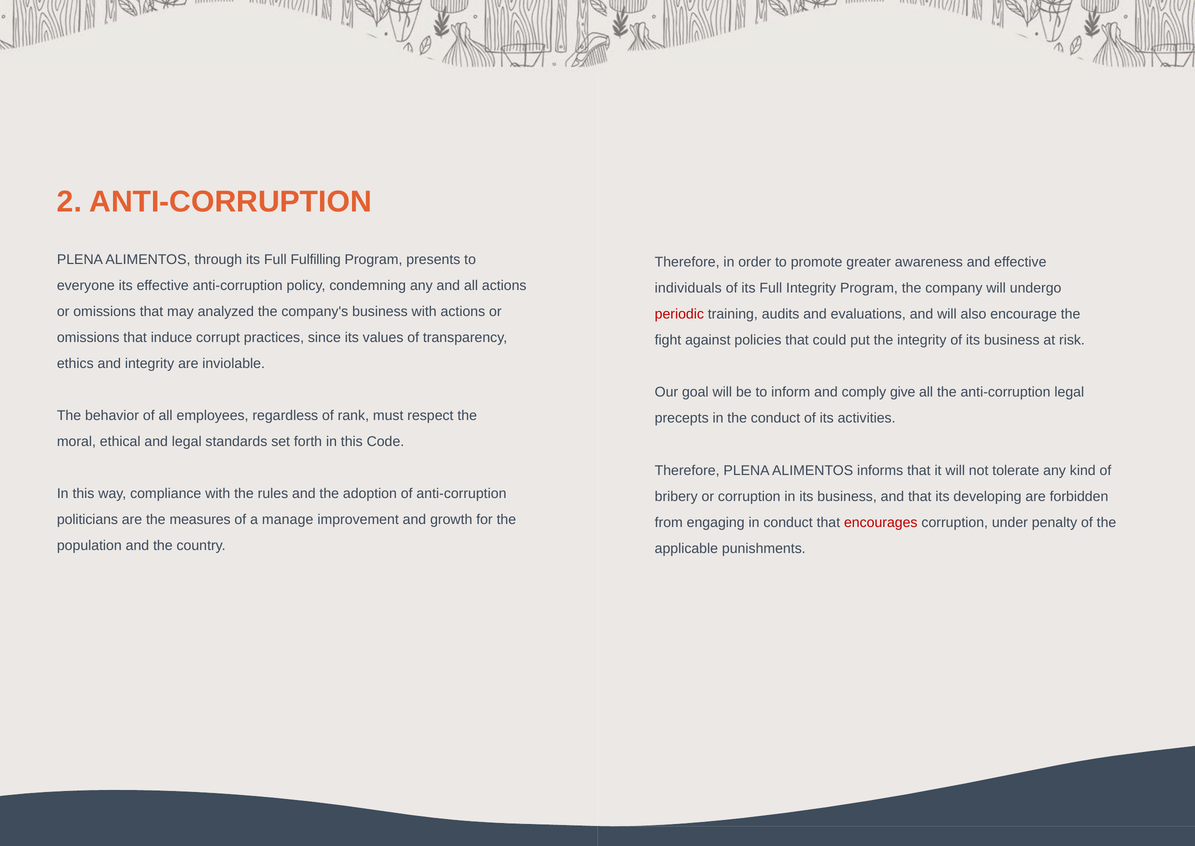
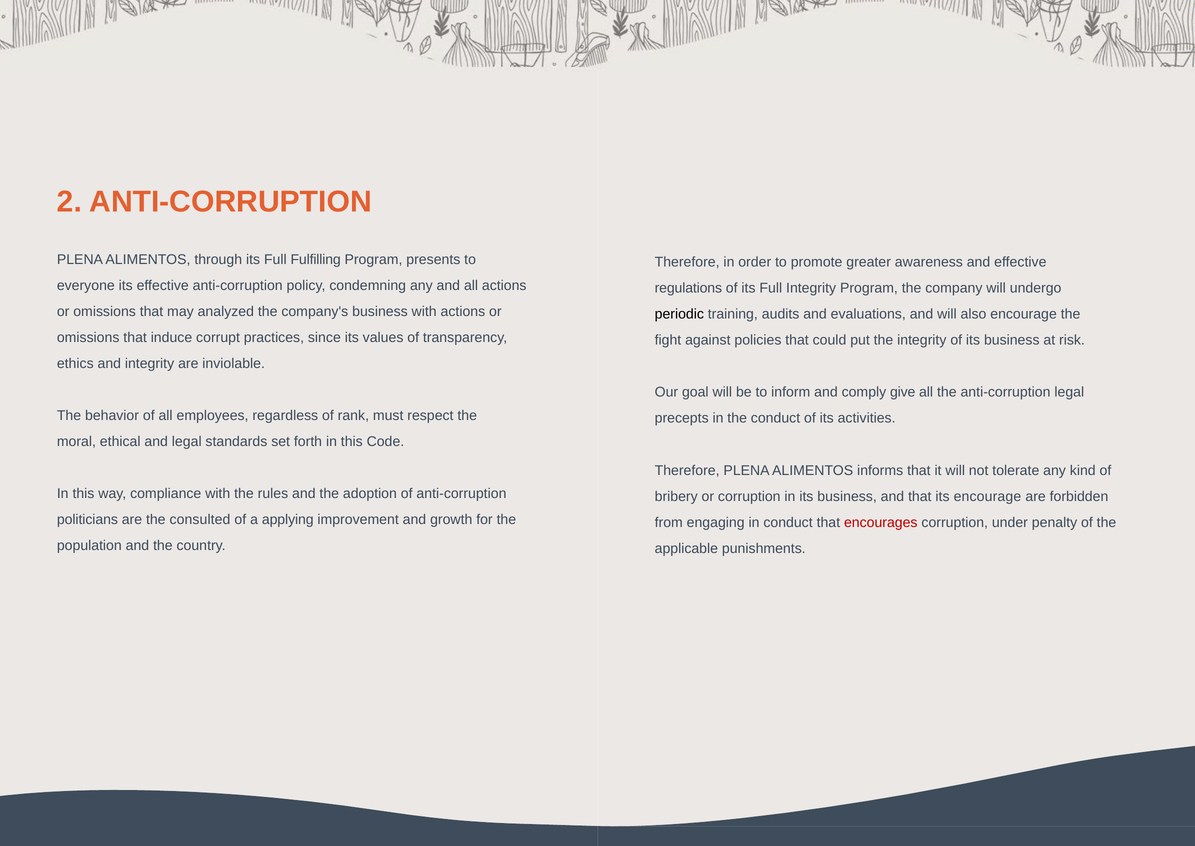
individuals: individuals -> regulations
periodic colour: red -> black
its developing: developing -> encourage
measures: measures -> consulted
manage: manage -> applying
